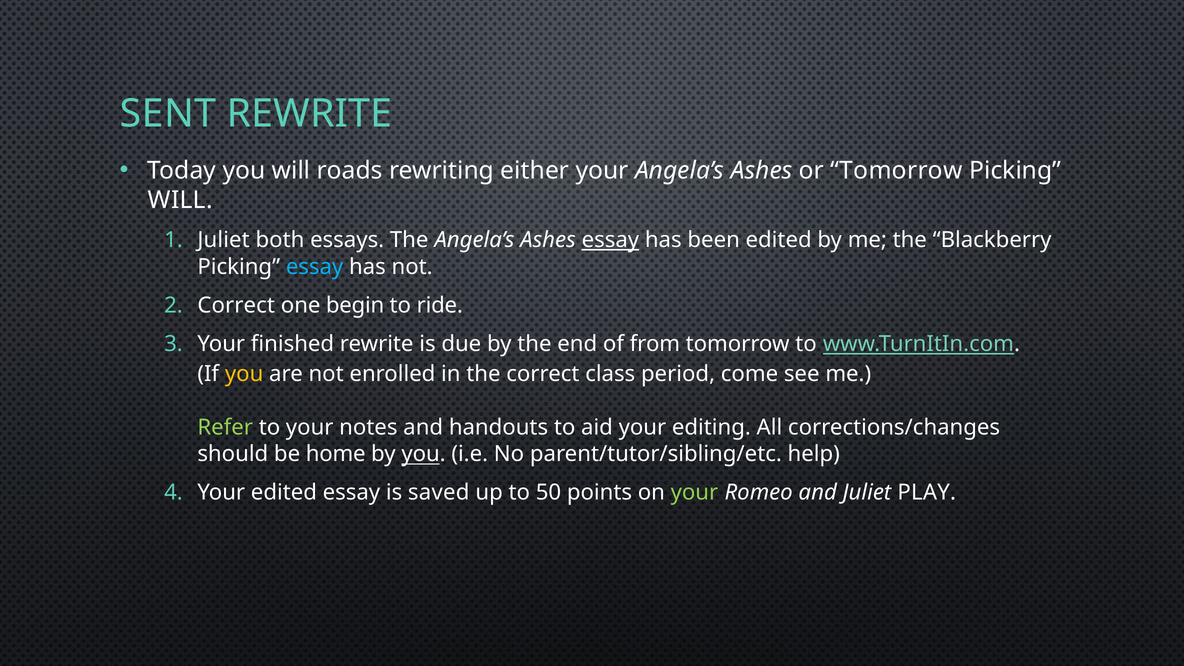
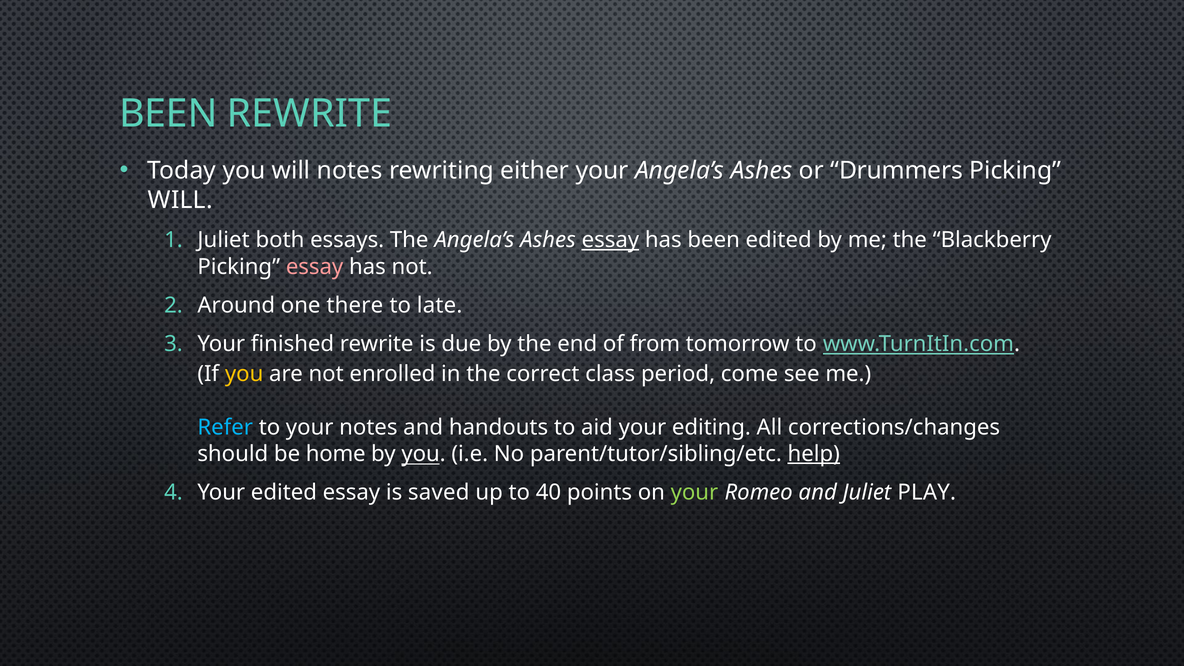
SENT at (168, 114): SENT -> BEEN
will roads: roads -> notes
or Tomorrow: Tomorrow -> Drummers
essay at (315, 267) colour: light blue -> pink
Correct at (236, 305): Correct -> Around
begin: begin -> there
ride: ride -> late
Refer colour: light green -> light blue
help underline: none -> present
50: 50 -> 40
